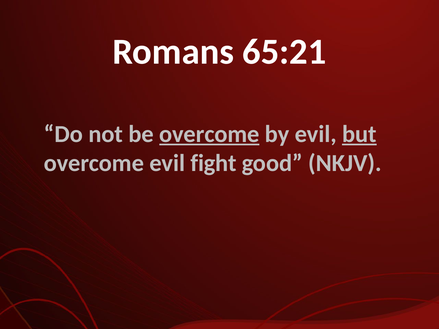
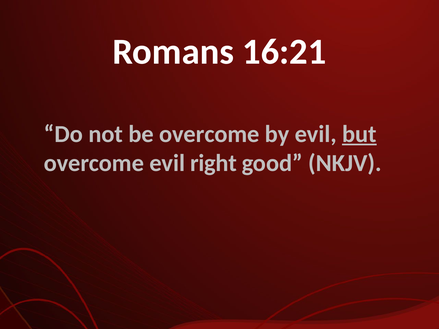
65:21: 65:21 -> 16:21
overcome at (209, 134) underline: present -> none
fight: fight -> right
